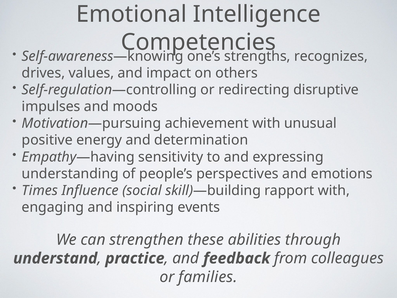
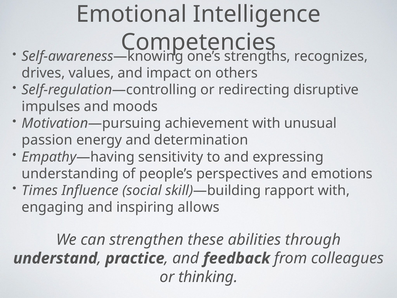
positive: positive -> passion
events: events -> allows
families: families -> thinking
